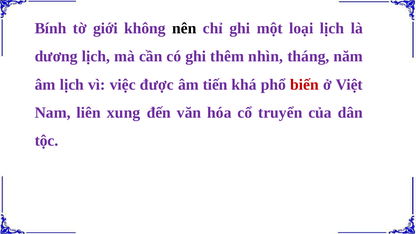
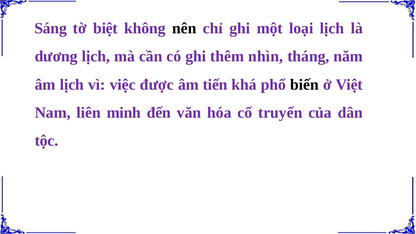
Bính: Bính -> Sáng
giới: giới -> biệt
biến colour: red -> black
xung: xung -> minh
